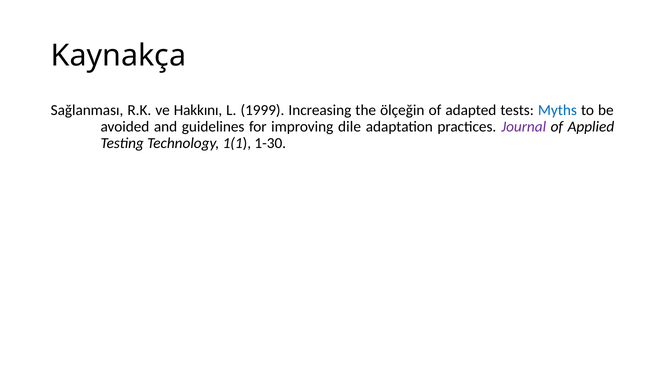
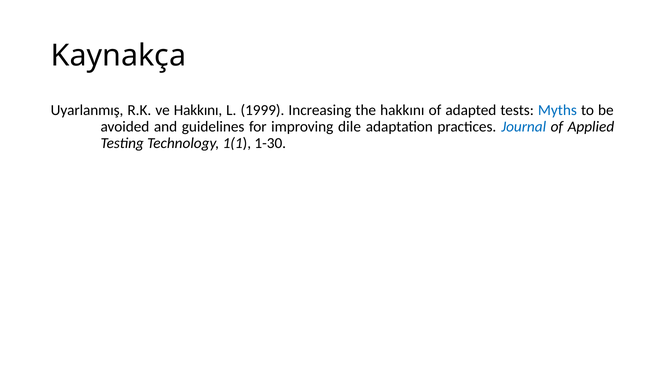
Sağlanması: Sağlanması -> Uyarlanmış
the ölçeğin: ölçeğin -> hakkını
Journal colour: purple -> blue
